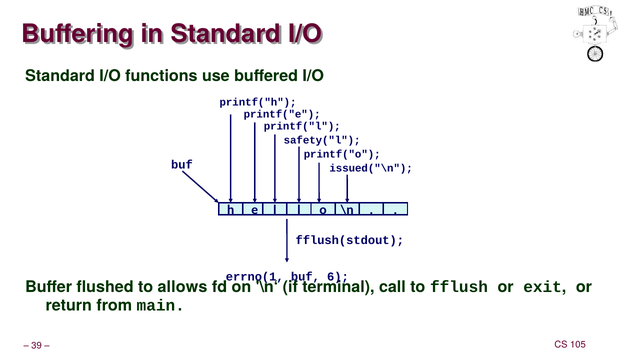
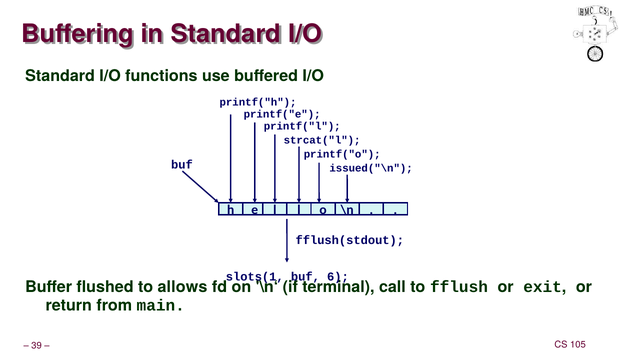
safety("l: safety("l -> strcat("l
errno(1: errno(1 -> slots(1
